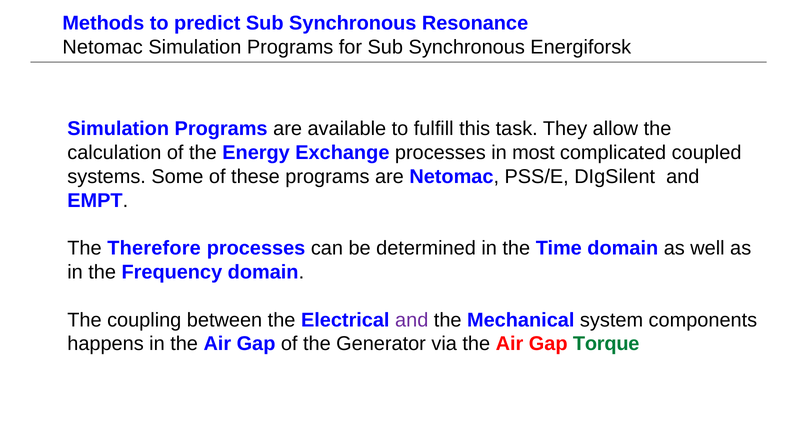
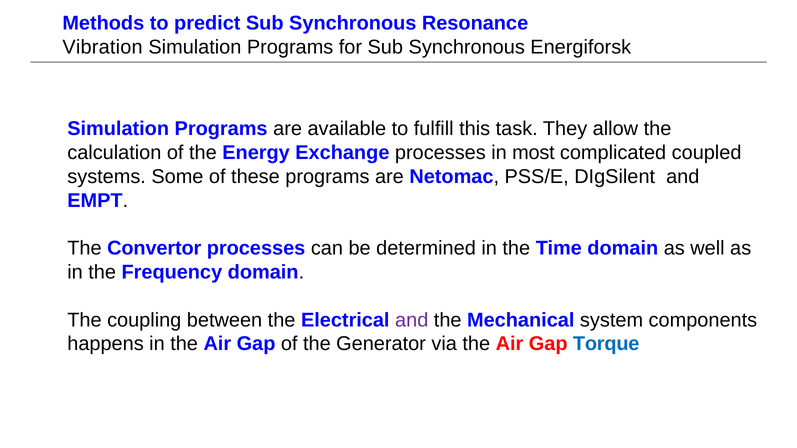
Netomac at (103, 47): Netomac -> Vibration
Therefore: Therefore -> Convertor
Torque colour: green -> blue
